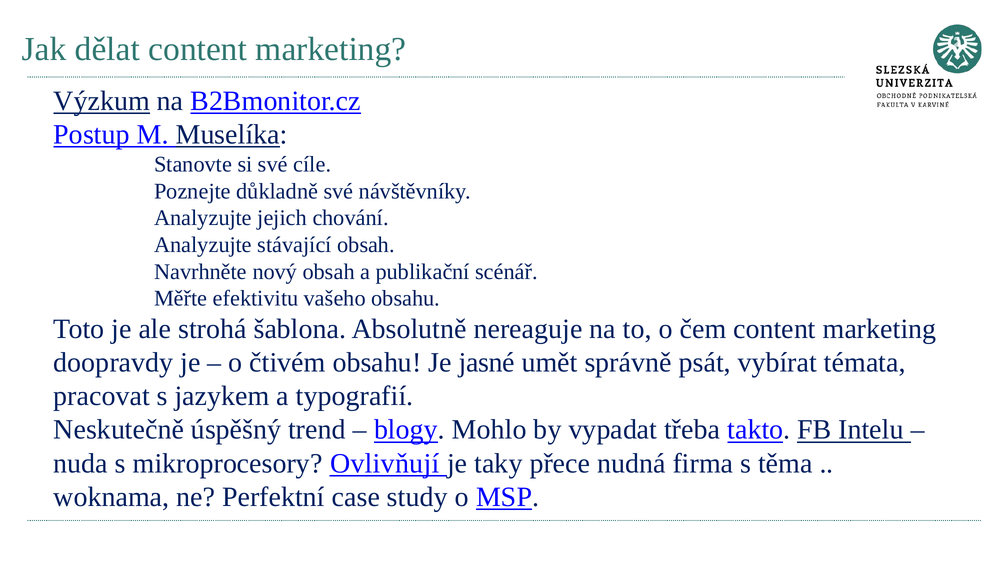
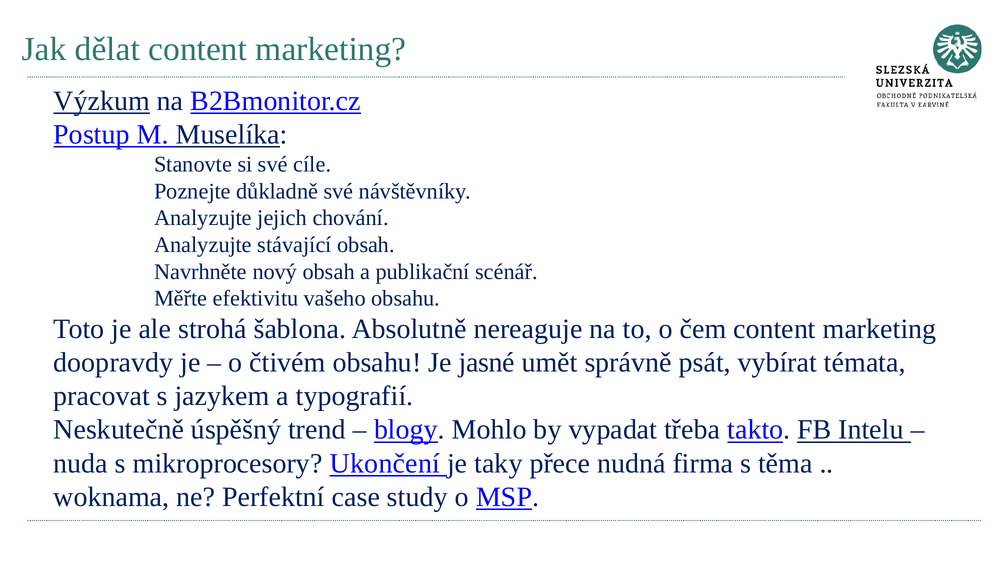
Ovlivňují: Ovlivňují -> Ukončení
